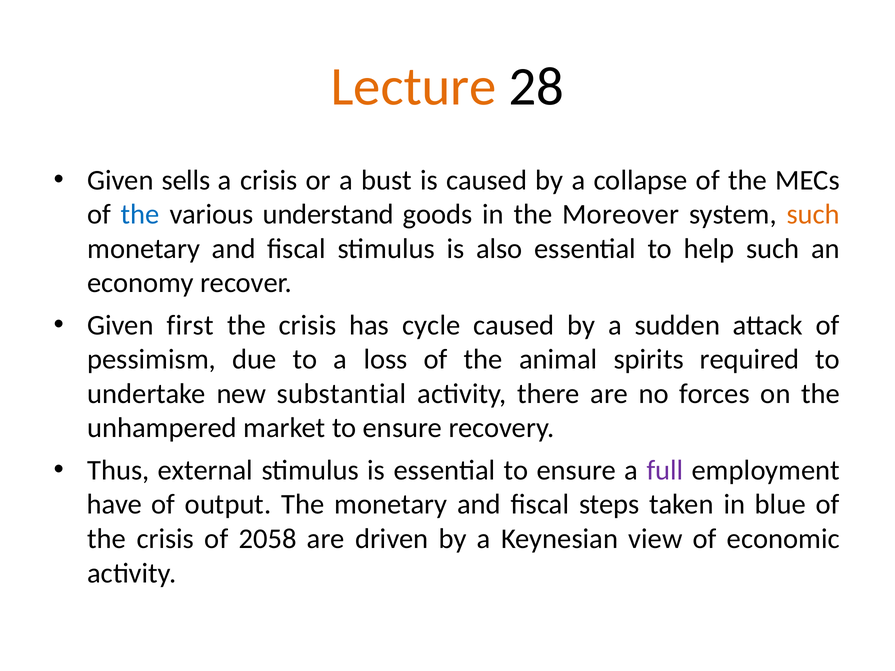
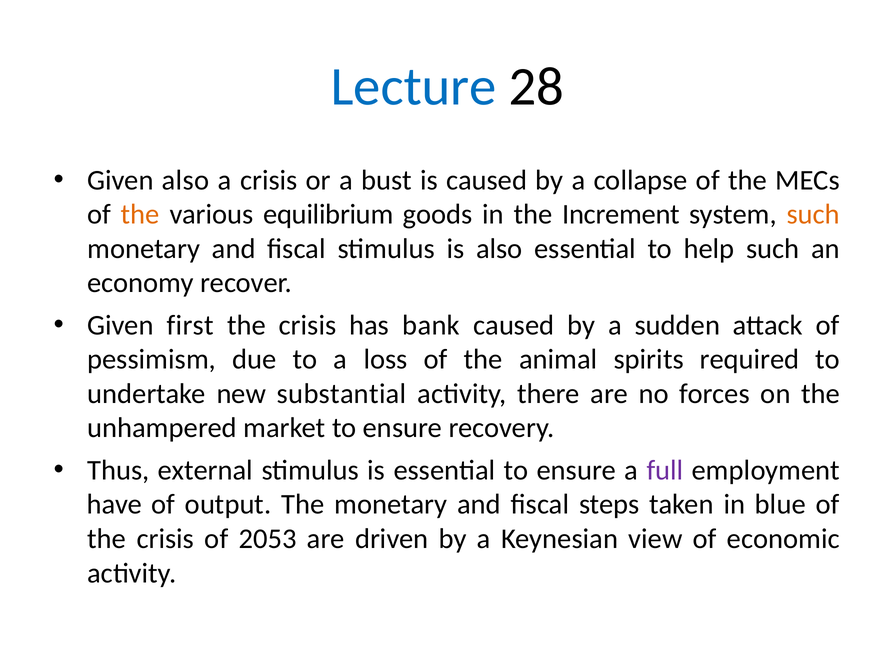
Lecture colour: orange -> blue
Given sells: sells -> also
the at (140, 215) colour: blue -> orange
understand: understand -> equilibrium
Moreover: Moreover -> Increment
cycle: cycle -> bank
2058: 2058 -> 2053
